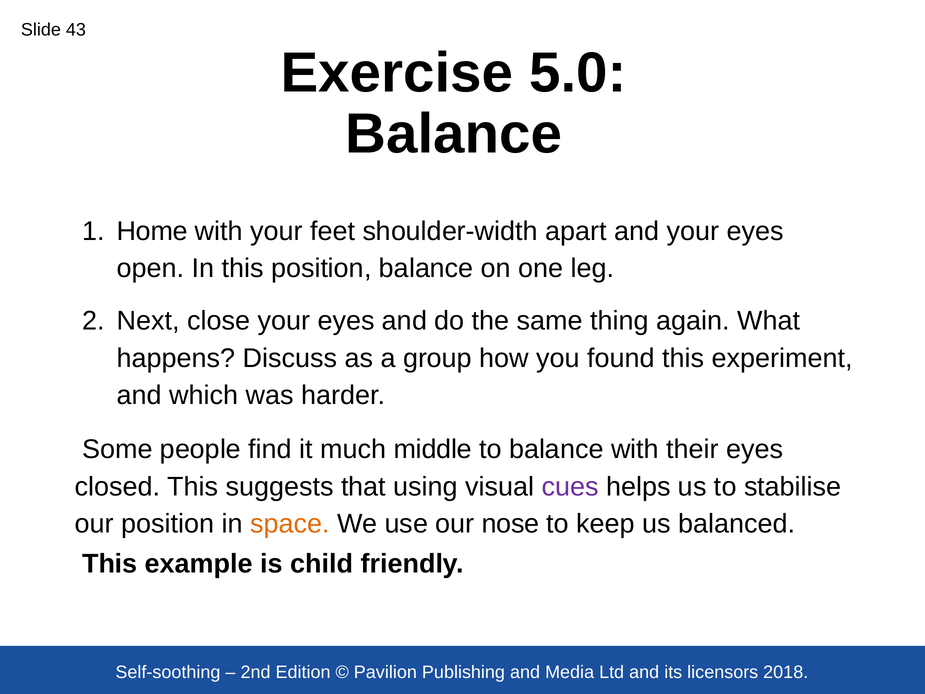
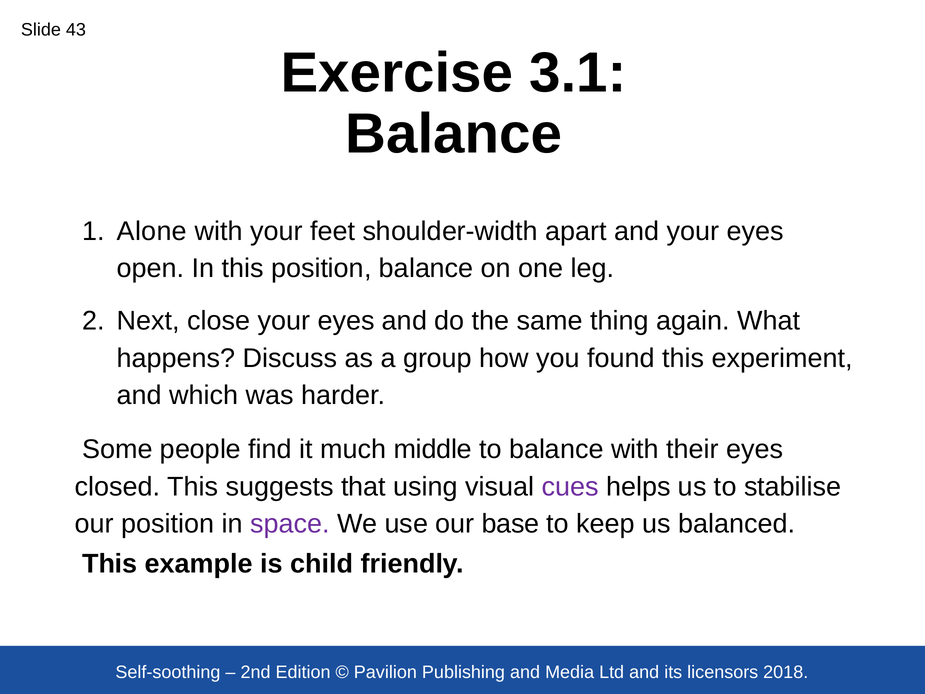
5.0: 5.0 -> 3.1
Home: Home -> Alone
space colour: orange -> purple
nose: nose -> base
